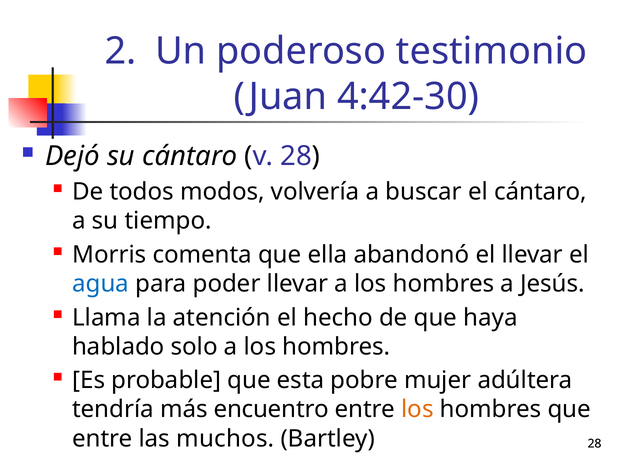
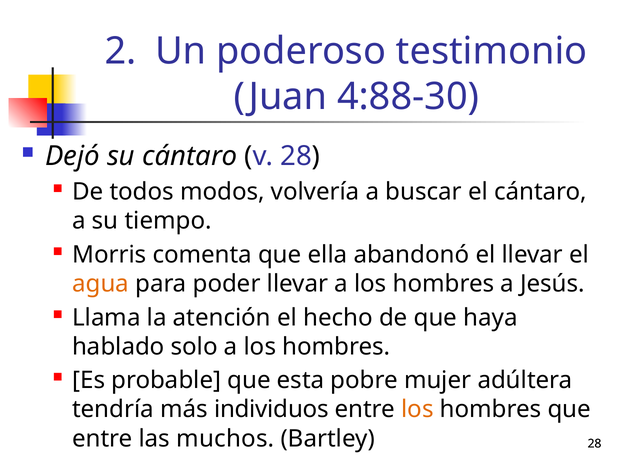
4:42-30: 4:42-30 -> 4:88-30
agua colour: blue -> orange
encuentro: encuentro -> individuos
